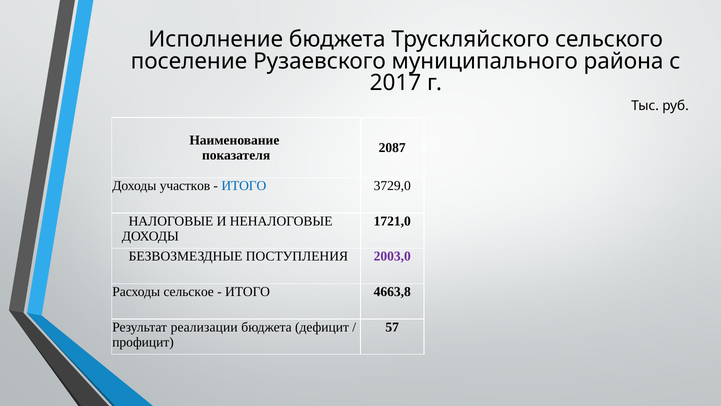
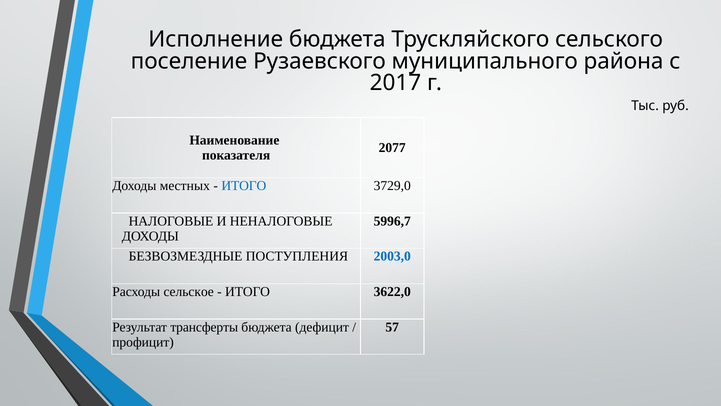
2087: 2087 -> 2077
участков: участков -> местных
1721,0: 1721,0 -> 5996,7
2003,0 colour: purple -> blue
4663,8: 4663,8 -> 3622,0
реализации: реализации -> трансферты
